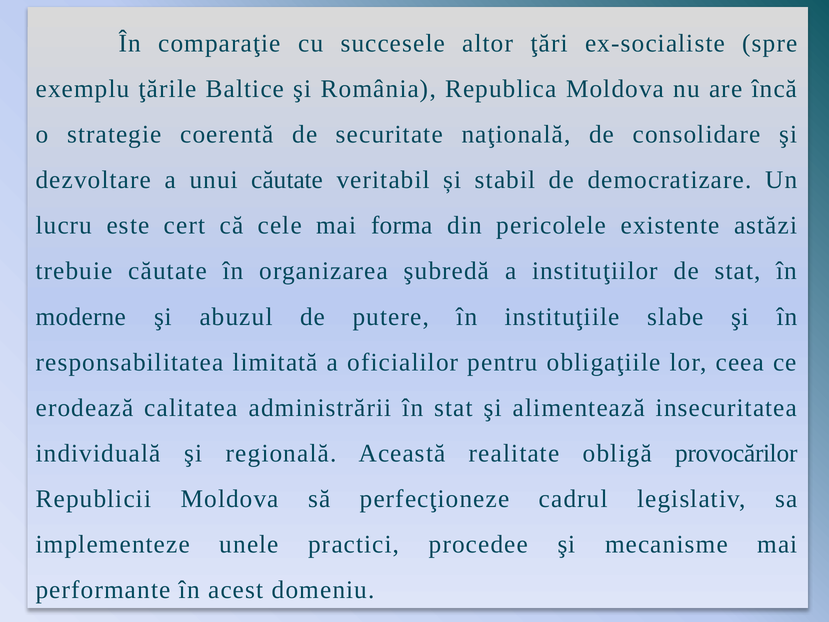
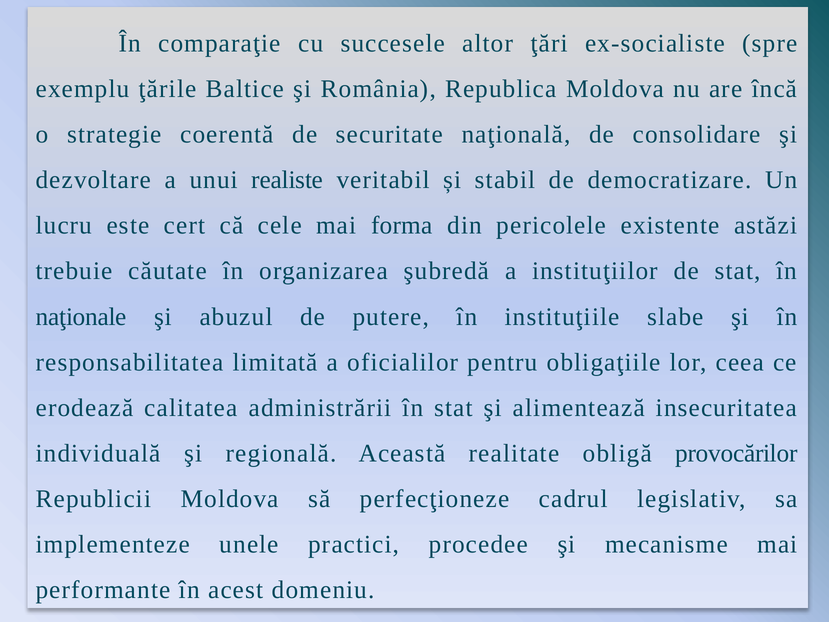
unui căutate: căutate -> realiste
moderne: moderne -> naţionale
